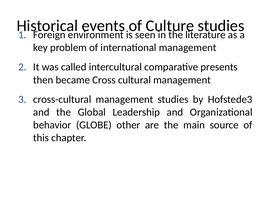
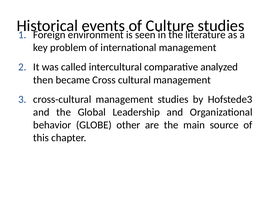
presents: presents -> analyzed
